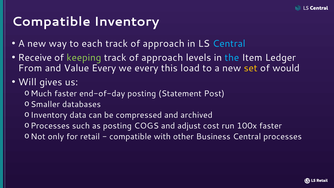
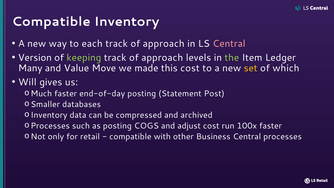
Central at (229, 44) colour: light blue -> pink
Receive: Receive -> Version
the colour: light blue -> light green
From: From -> Many
Value Every: Every -> Move
we every: every -> made
this load: load -> cost
would: would -> which
